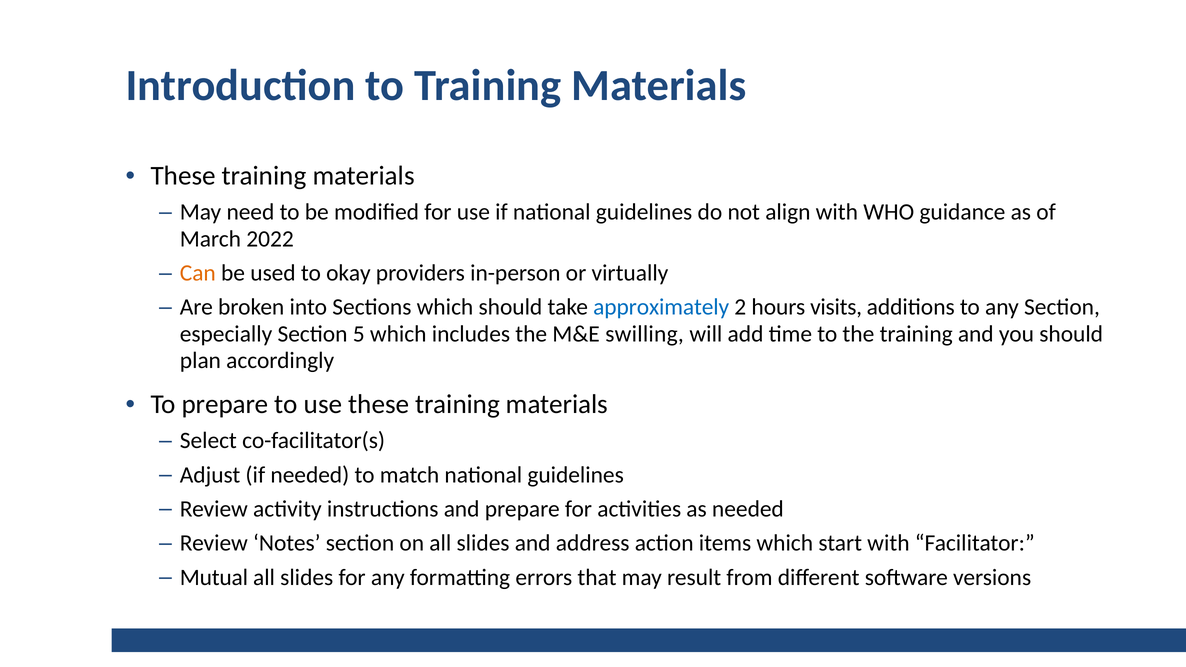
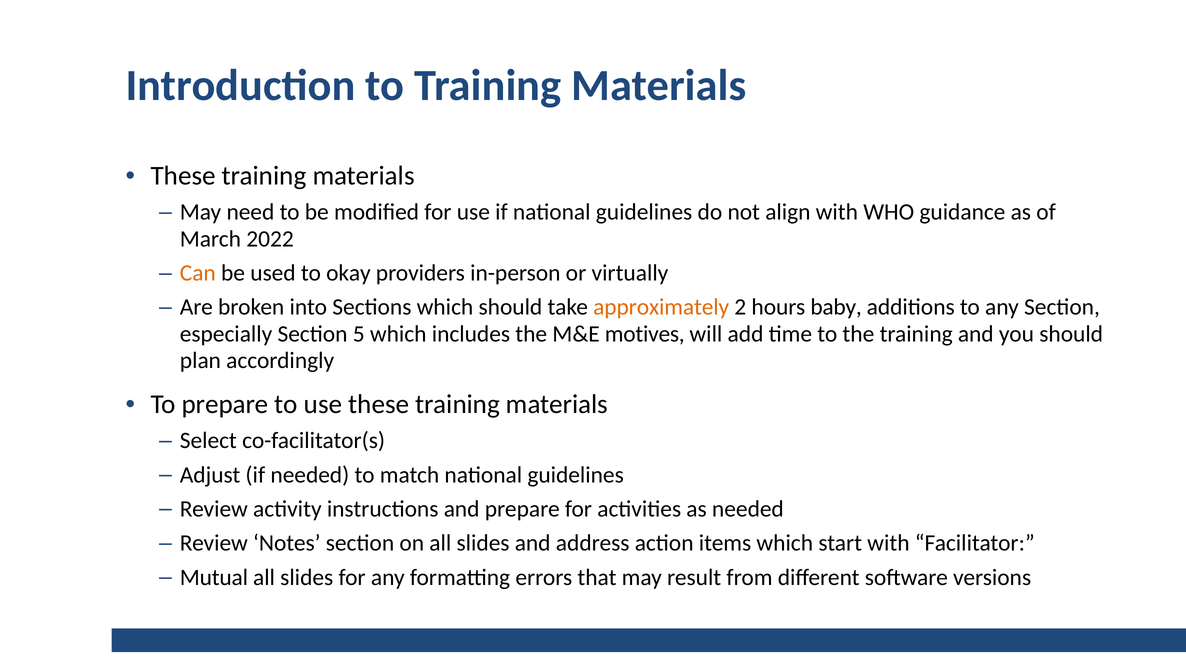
approximately colour: blue -> orange
visits: visits -> baby
swilling: swilling -> motives
